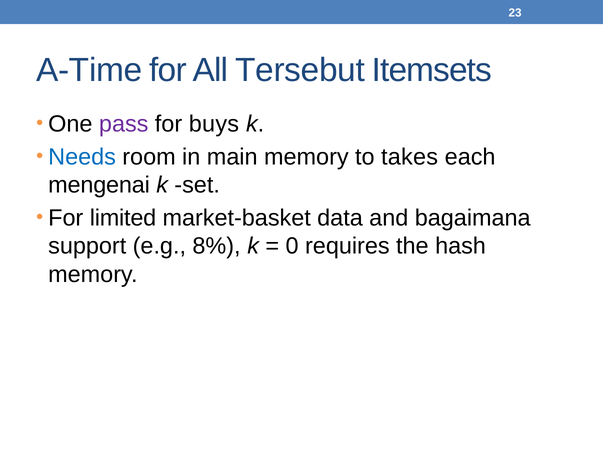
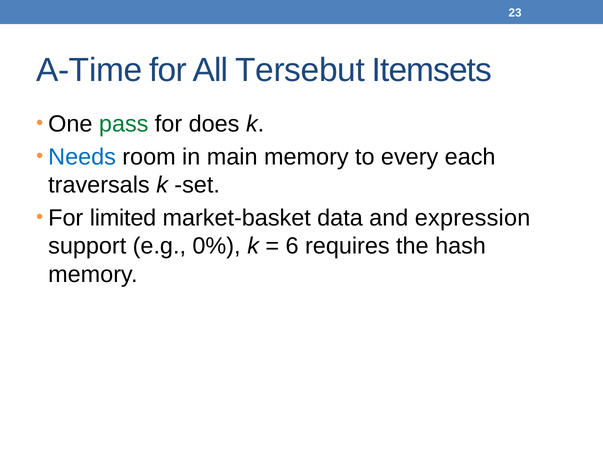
pass colour: purple -> green
buys: buys -> does
takes: takes -> every
mengenai: mengenai -> traversals
bagaimana: bagaimana -> expression
8%: 8% -> 0%
0: 0 -> 6
